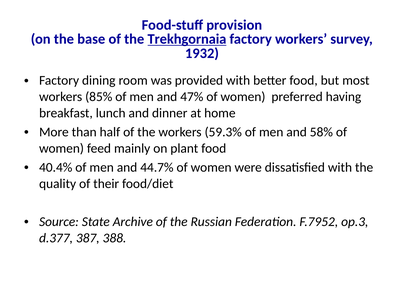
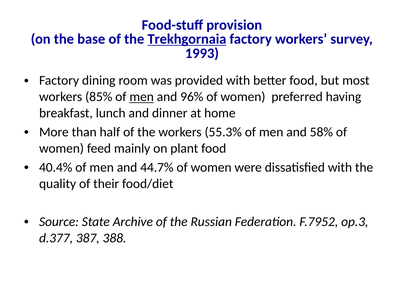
1932: 1932 -> 1993
men at (142, 97) underline: none -> present
47%: 47% -> 96%
59.3%: 59.3% -> 55.3%
